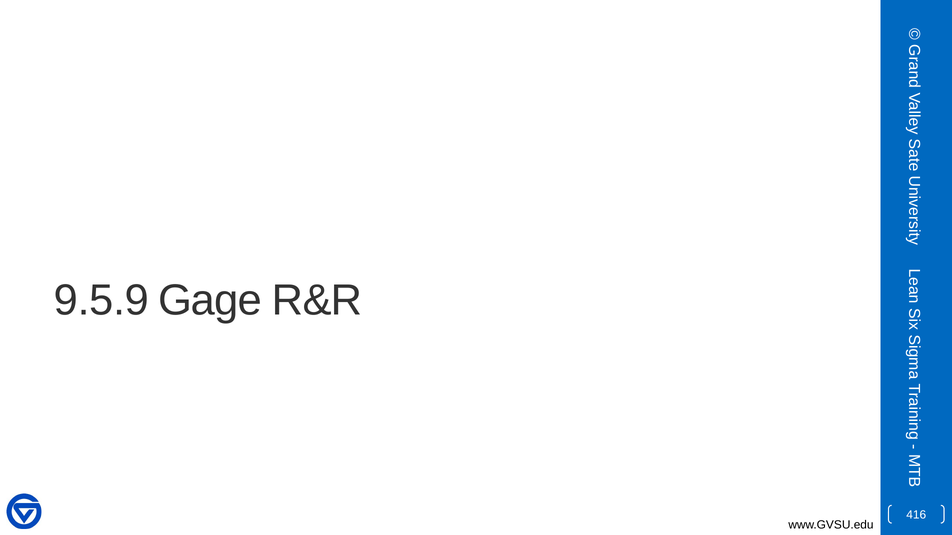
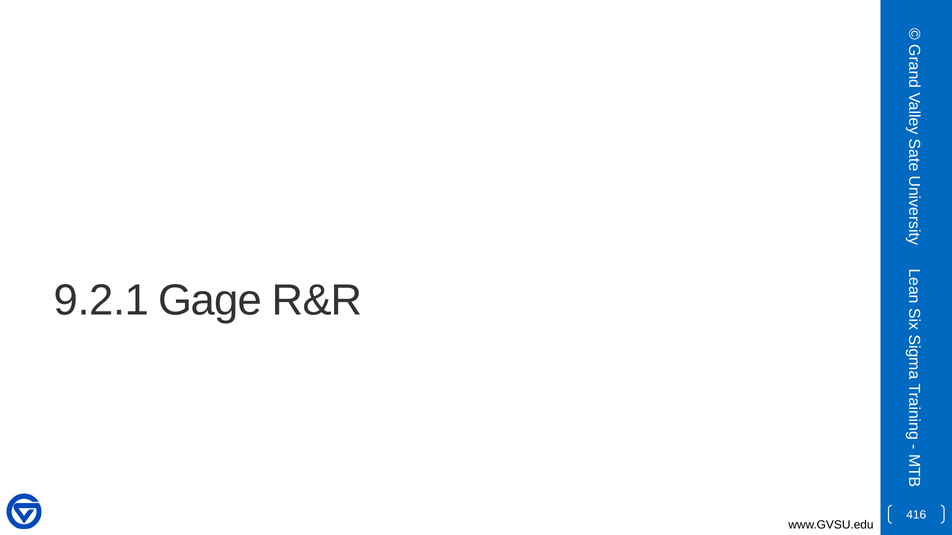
9.5.9: 9.5.9 -> 9.2.1
